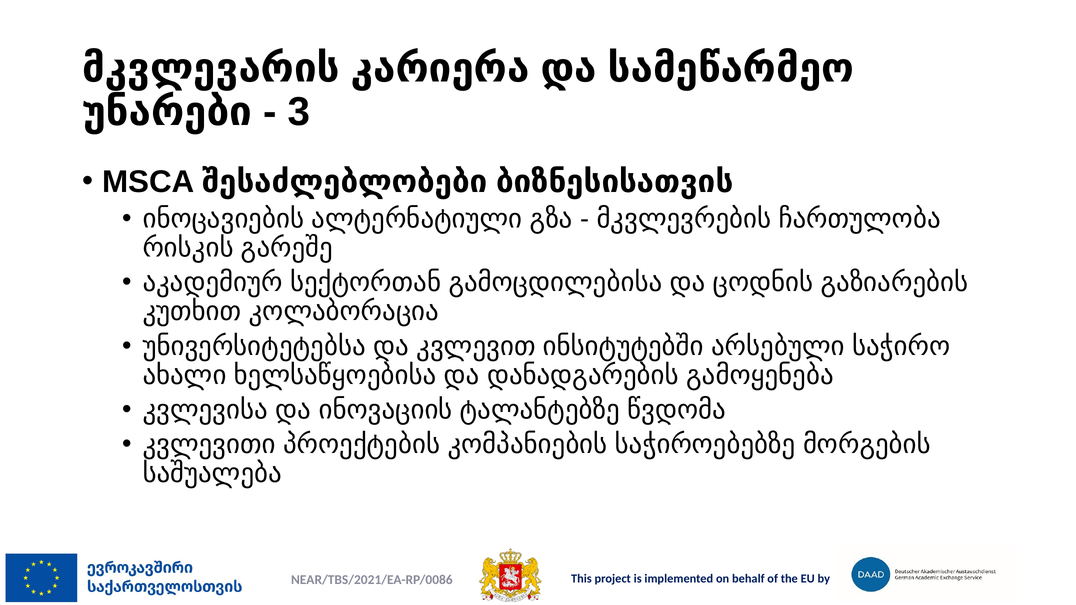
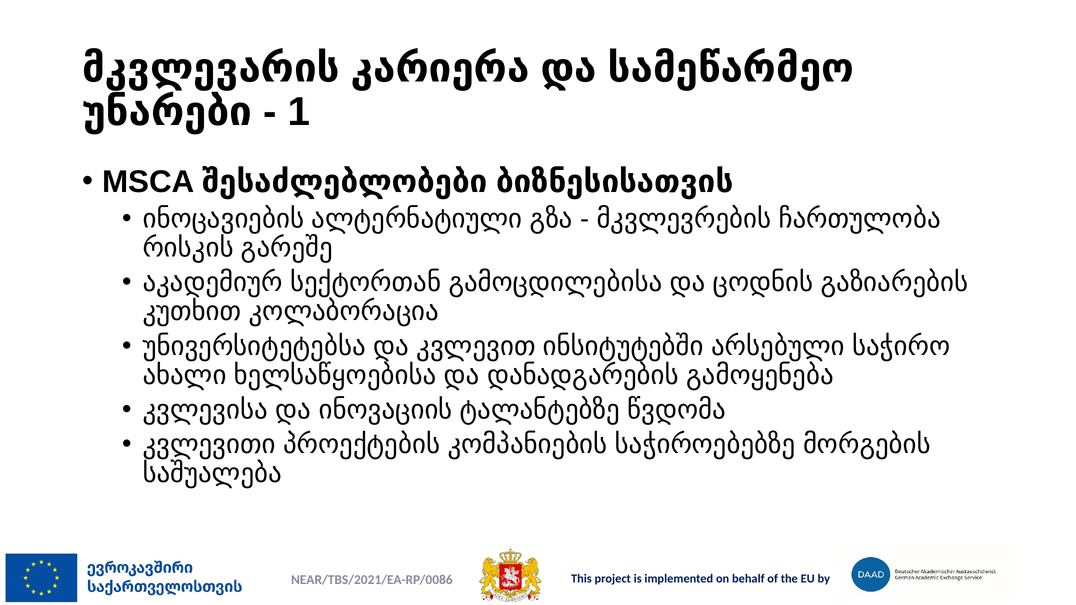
3: 3 -> 1
